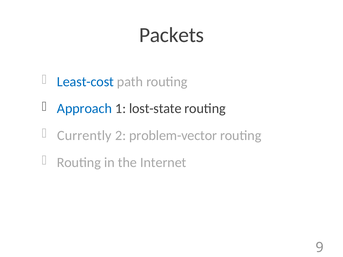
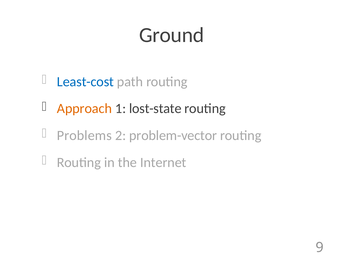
Packets: Packets -> Ground
Approach colour: blue -> orange
Currently: Currently -> Problems
